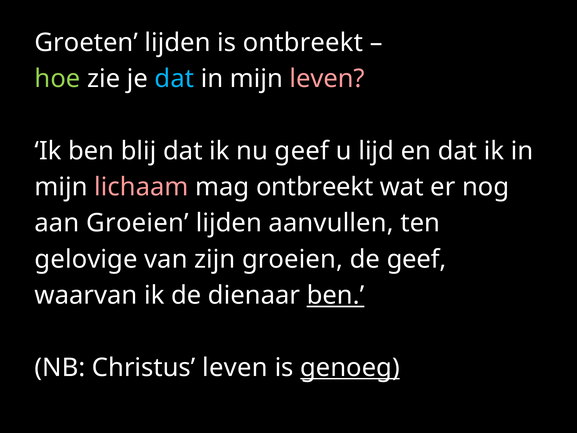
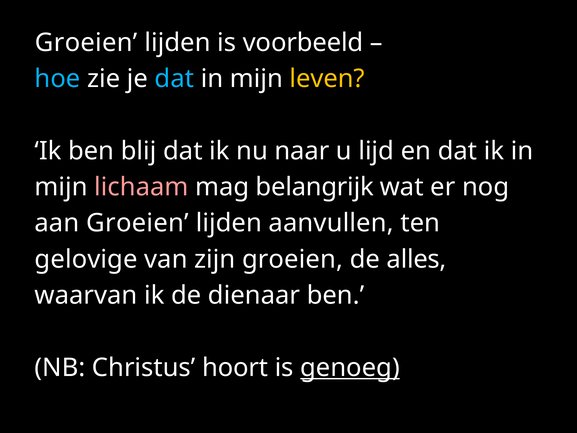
Groeten at (86, 43): Groeten -> Groeien
is ontbreekt: ontbreekt -> voorbeeld
hoe colour: light green -> light blue
leven at (327, 79) colour: pink -> yellow
nu geef: geef -> naar
mag ontbreekt: ontbreekt -> belangrijk
de geef: geef -> alles
ben at (335, 295) underline: present -> none
Christus leven: leven -> hoort
